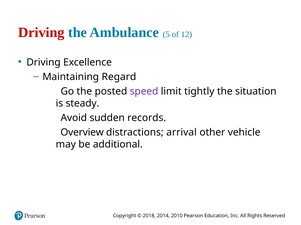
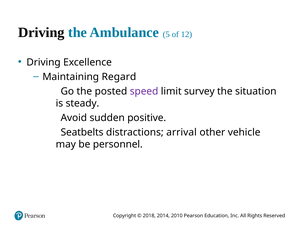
Driving at (41, 33) colour: red -> black
tightly: tightly -> survey
records: records -> positive
Overview: Overview -> Seatbelts
additional: additional -> personnel
